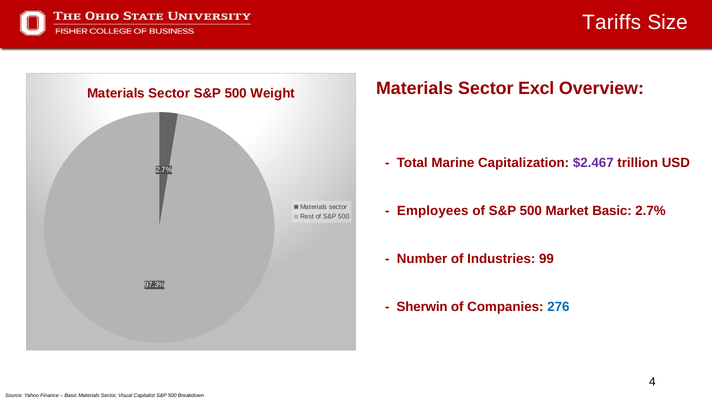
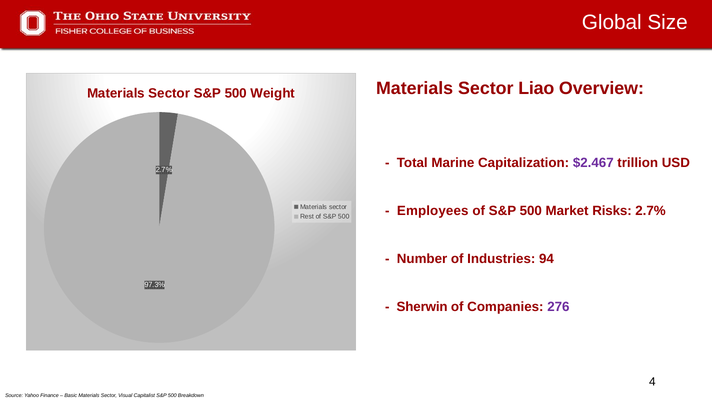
Tariffs: Tariffs -> Global
Excl: Excl -> Liao
Market Basic: Basic -> Risks
99: 99 -> 94
276 colour: blue -> purple
